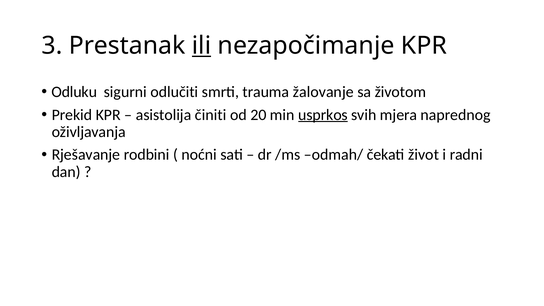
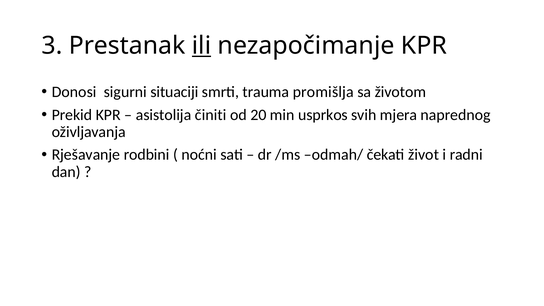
Odluku: Odluku -> Donosi
odlučiti: odlučiti -> situaciji
žalovanje: žalovanje -> promišlja
usprkos underline: present -> none
